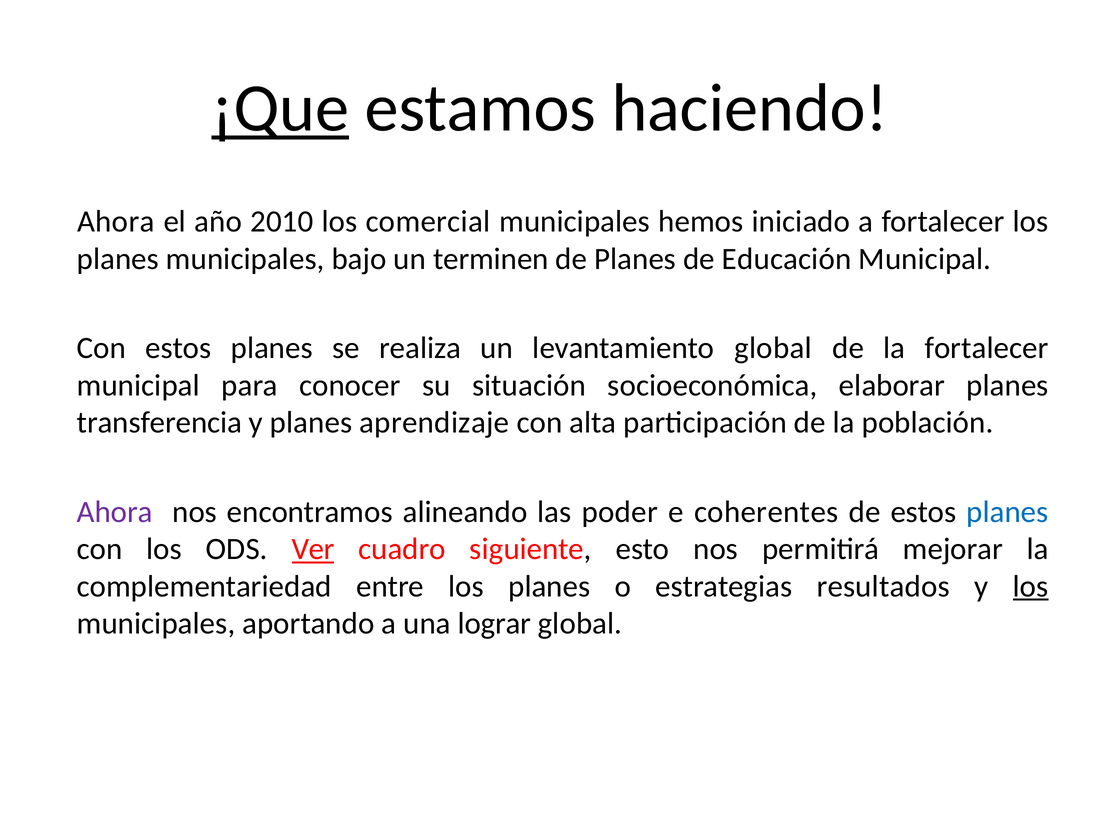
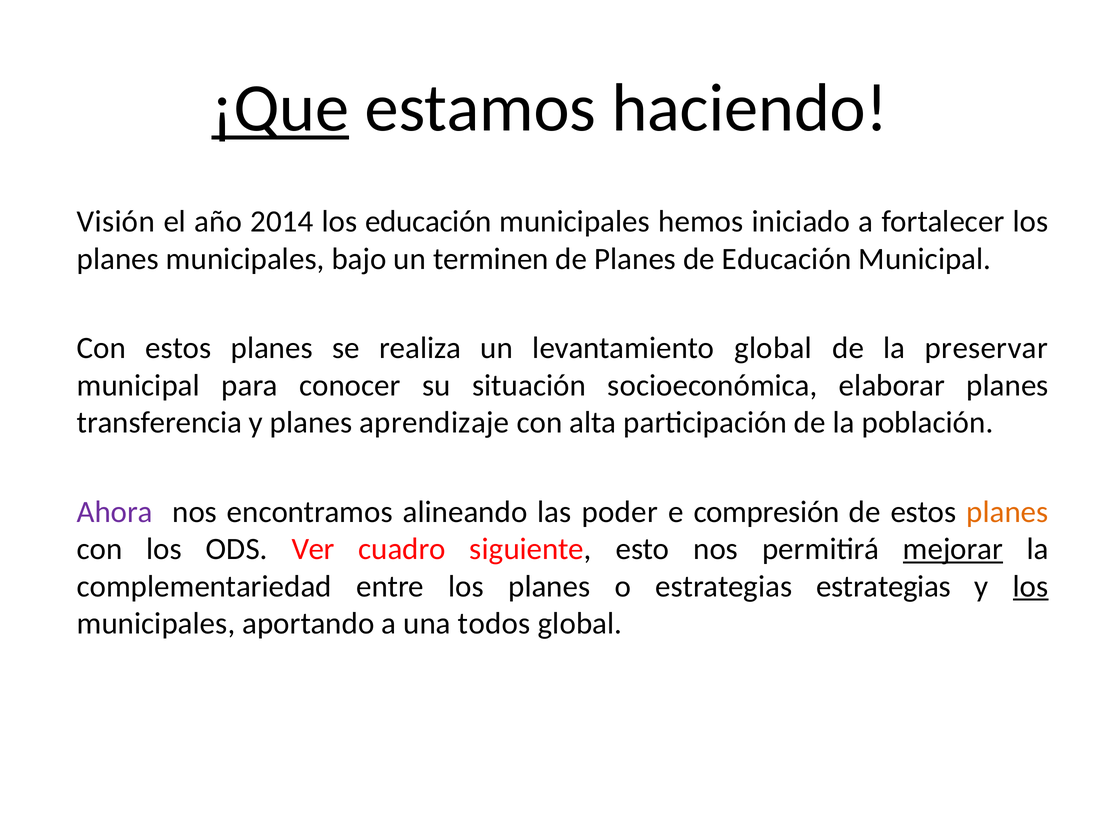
Ahora at (116, 222): Ahora -> Visión
2010: 2010 -> 2014
los comercial: comercial -> educación
la fortalecer: fortalecer -> preservar
coherentes: coherentes -> compresión
planes at (1007, 512) colour: blue -> orange
Ver underline: present -> none
mejorar underline: none -> present
estrategias resultados: resultados -> estrategias
lograr: lograr -> todos
